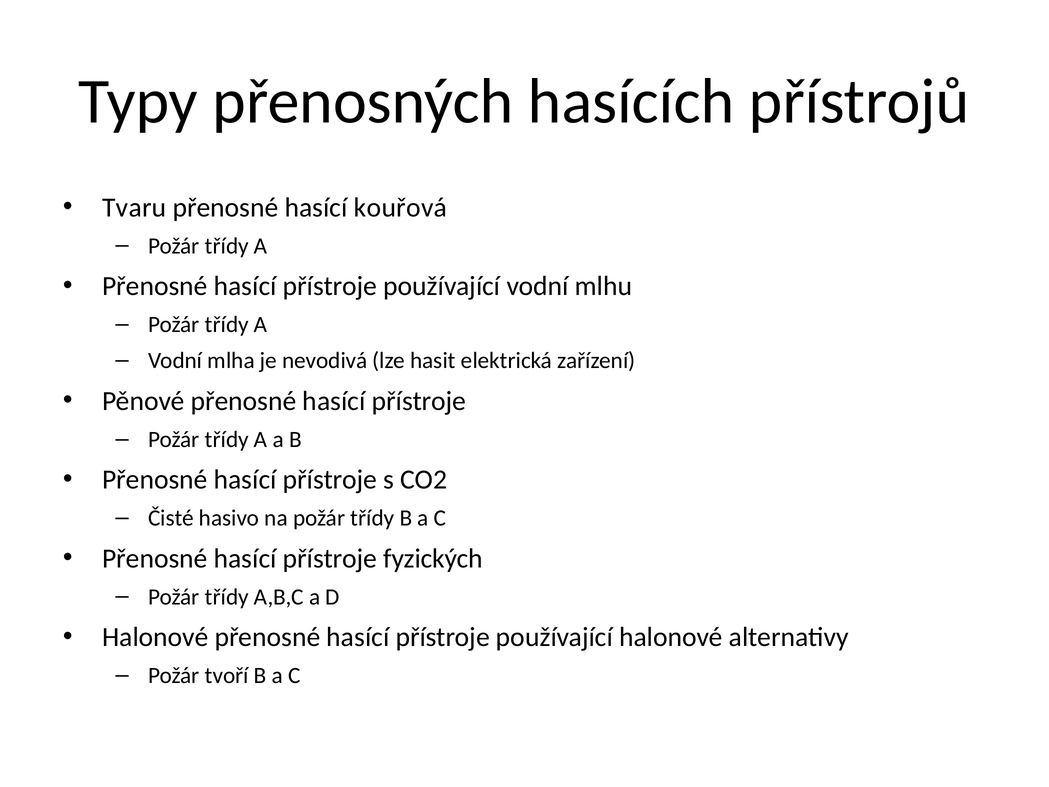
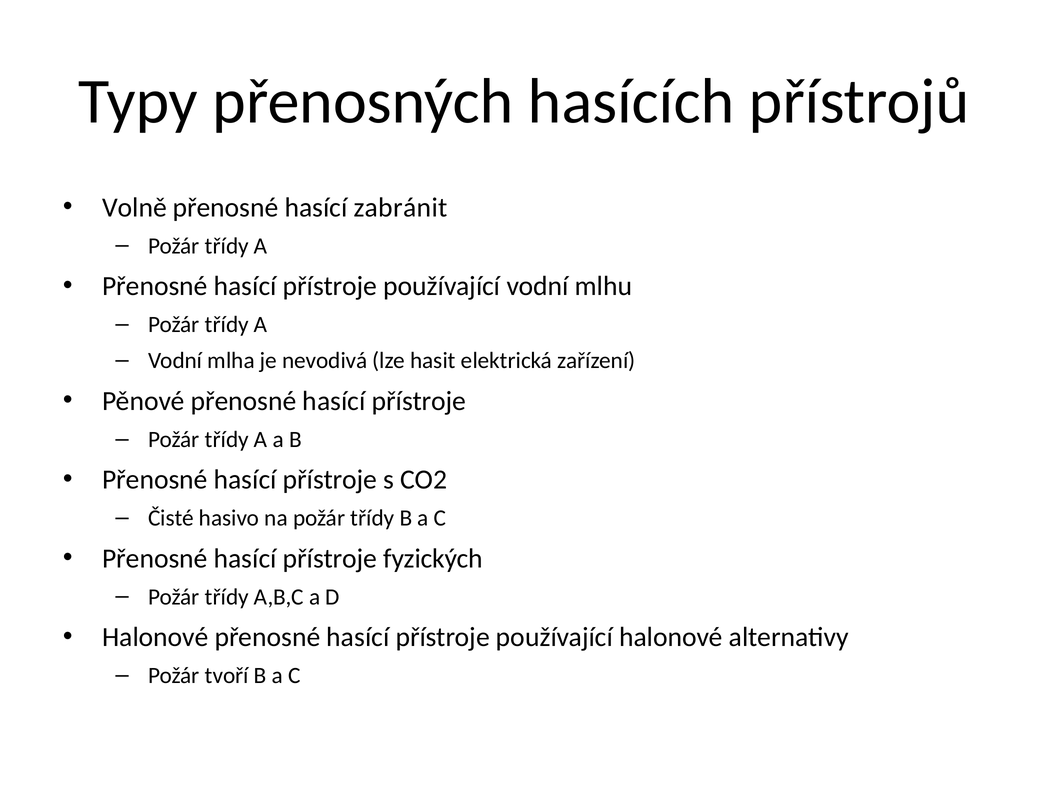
Tvaru: Tvaru -> Volně
kouřová: kouřová -> zabránit
